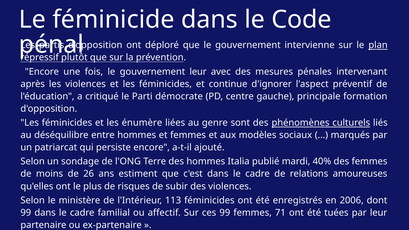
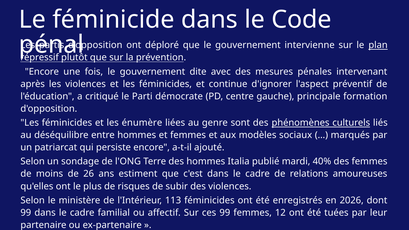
gouvernement leur: leur -> dite
2006: 2006 -> 2026
71: 71 -> 12
